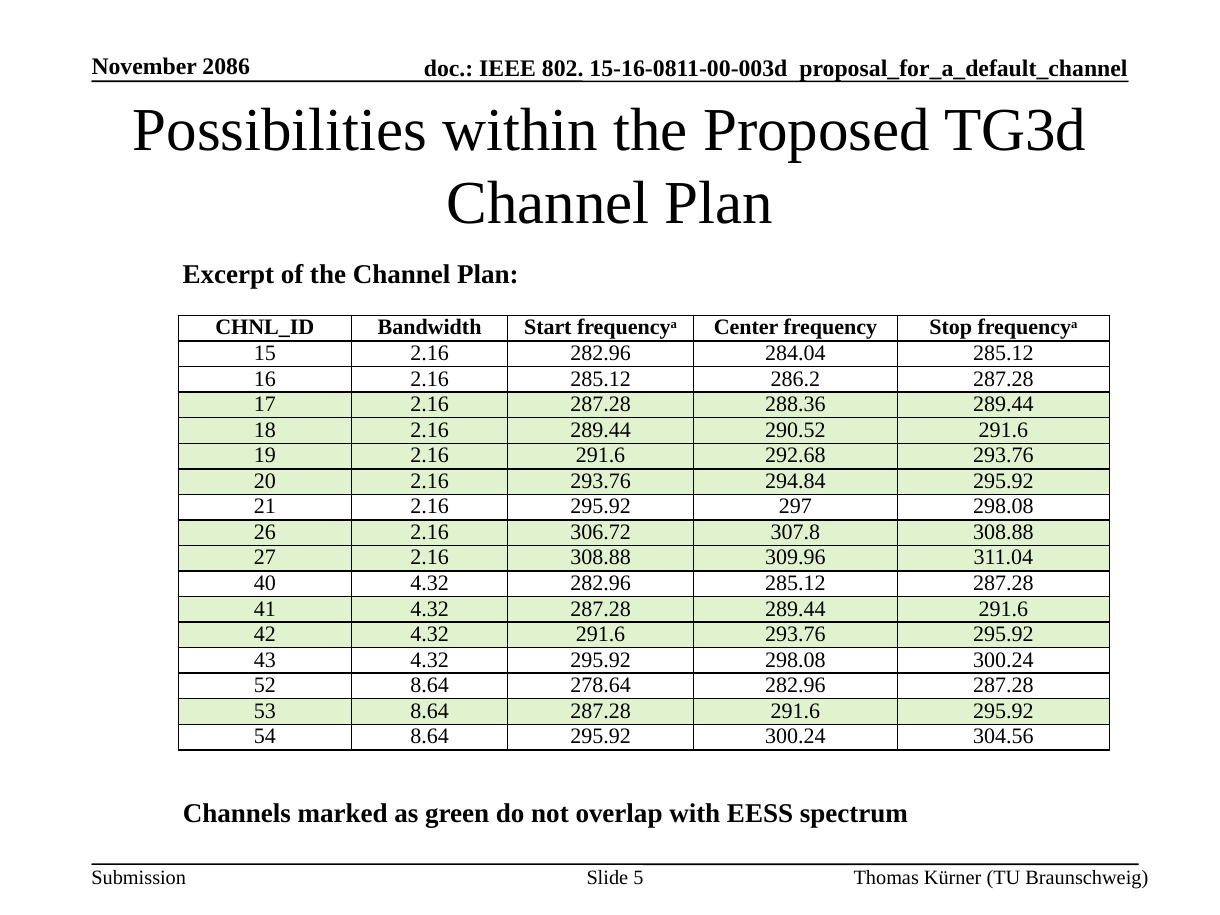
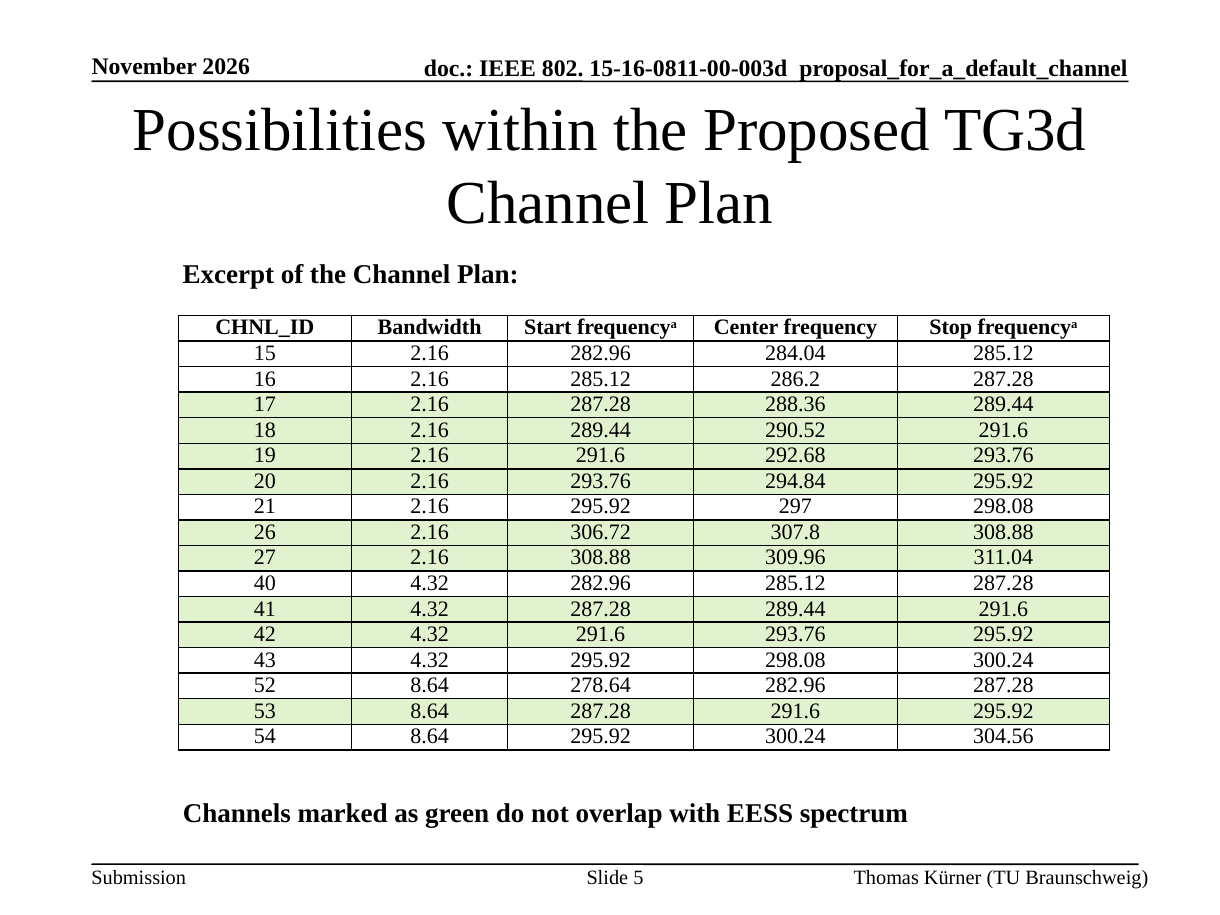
2086: 2086 -> 2026
